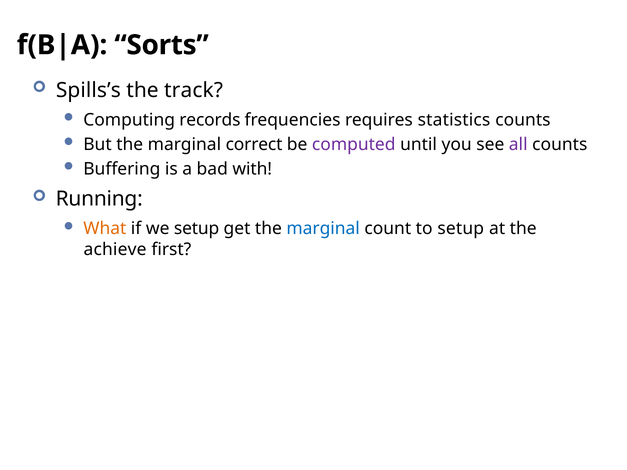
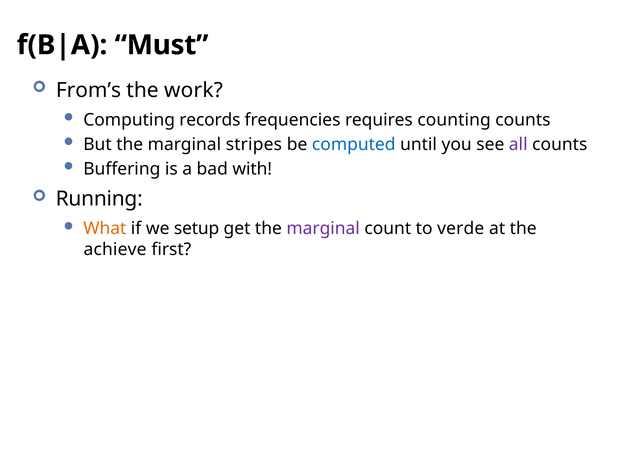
Sorts: Sorts -> Must
Spills’s: Spills’s -> From’s
track: track -> work
statistics: statistics -> counting
correct: correct -> stripes
computed colour: purple -> blue
marginal at (323, 229) colour: blue -> purple
to setup: setup -> verde
